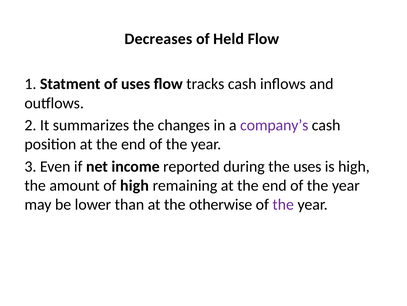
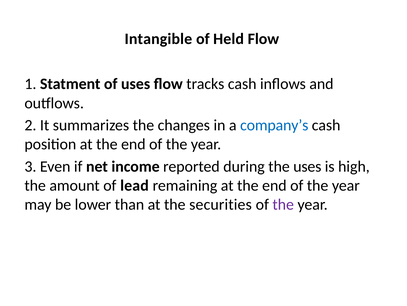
Decreases: Decreases -> Intangible
company’s colour: purple -> blue
of high: high -> lead
otherwise: otherwise -> securities
